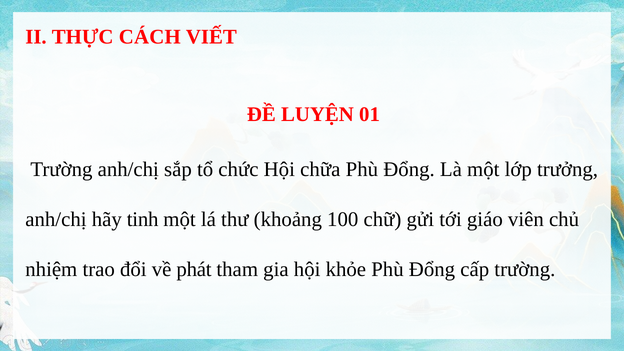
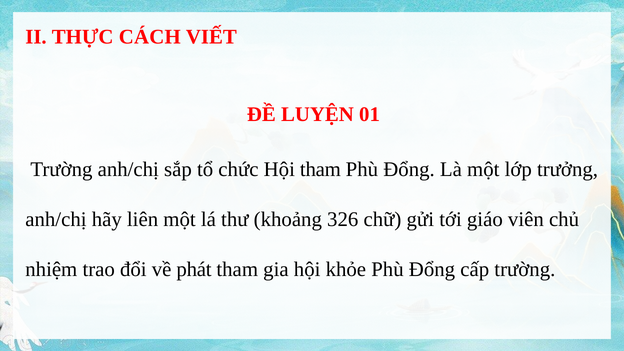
Hội chữa: chữa -> tham
tinh: tinh -> liên
100: 100 -> 326
